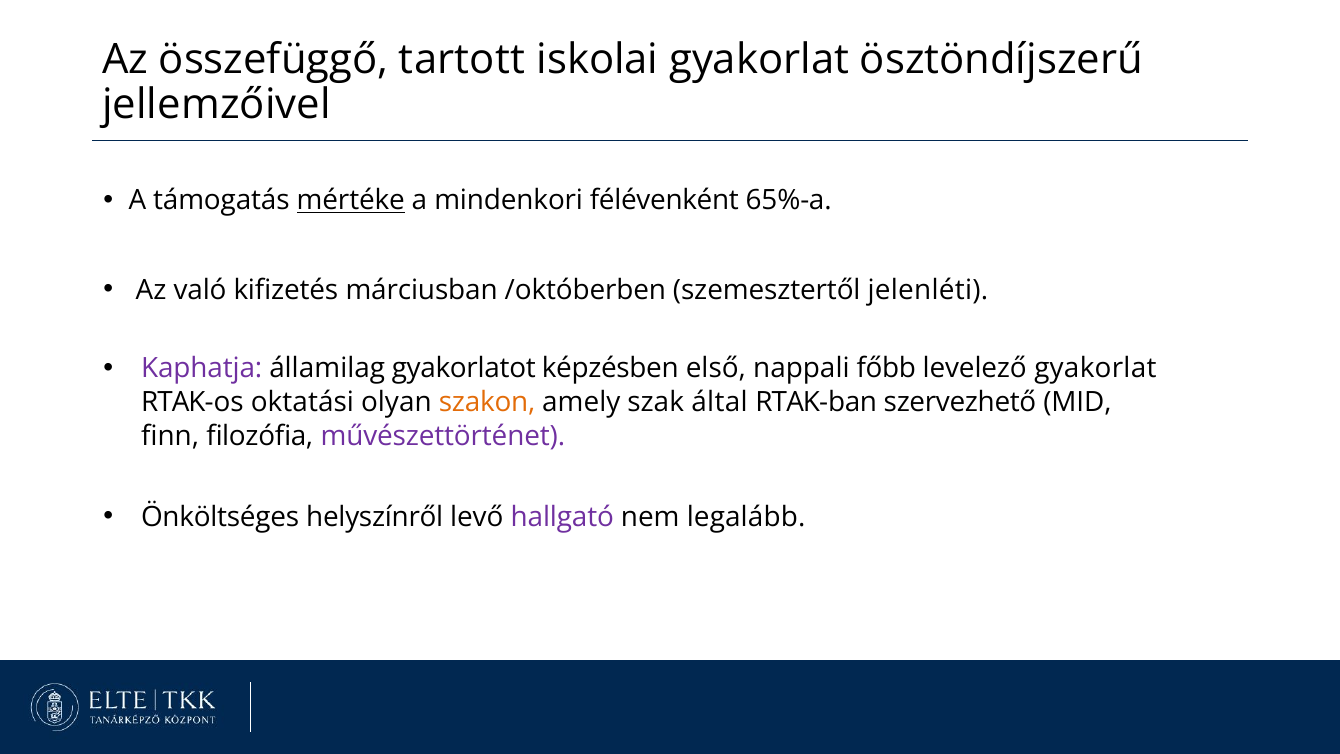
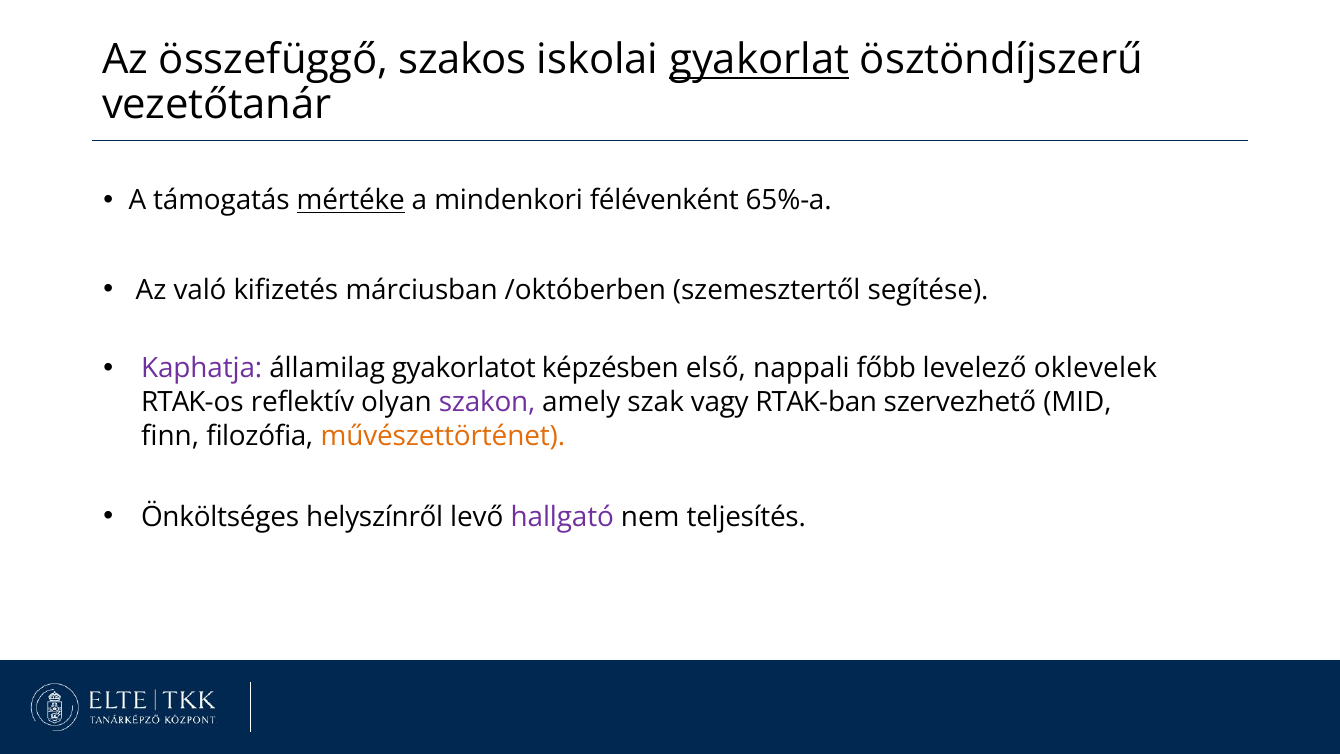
tartott: tartott -> szakos
gyakorlat at (759, 60) underline: none -> present
jellemzőivel: jellemzőivel -> vezetőtanár
jelenléti: jelenléti -> segítése
levelező gyakorlat: gyakorlat -> oklevelek
oktatási: oktatási -> reflektív
szakon colour: orange -> purple
által: által -> vagy
művészettörténet colour: purple -> orange
legalább: legalább -> teljesítés
